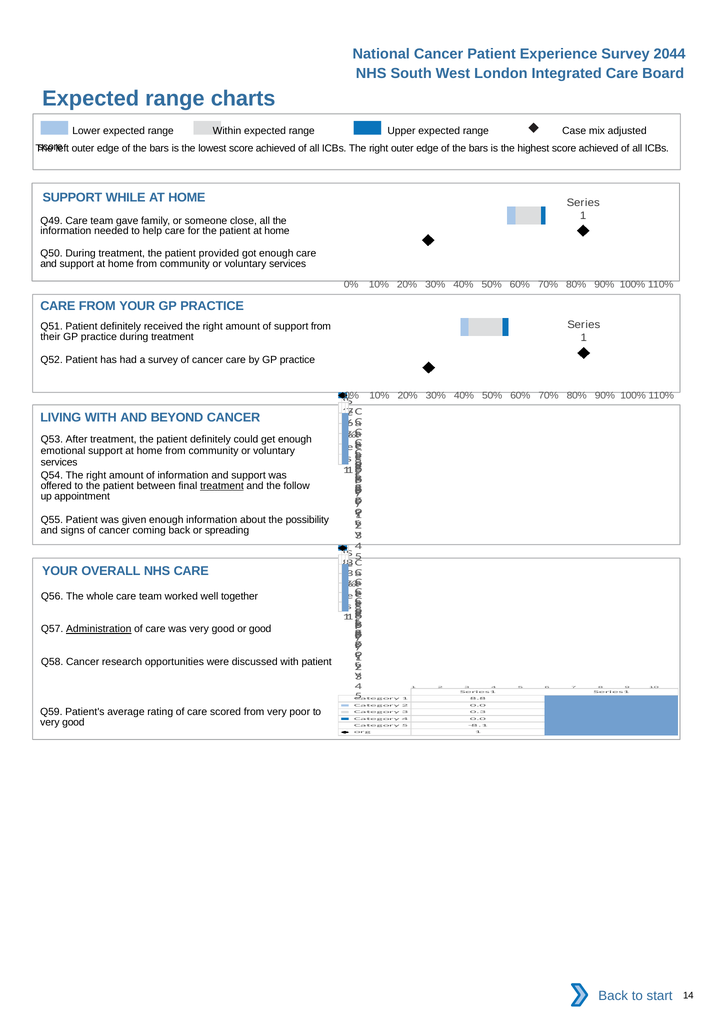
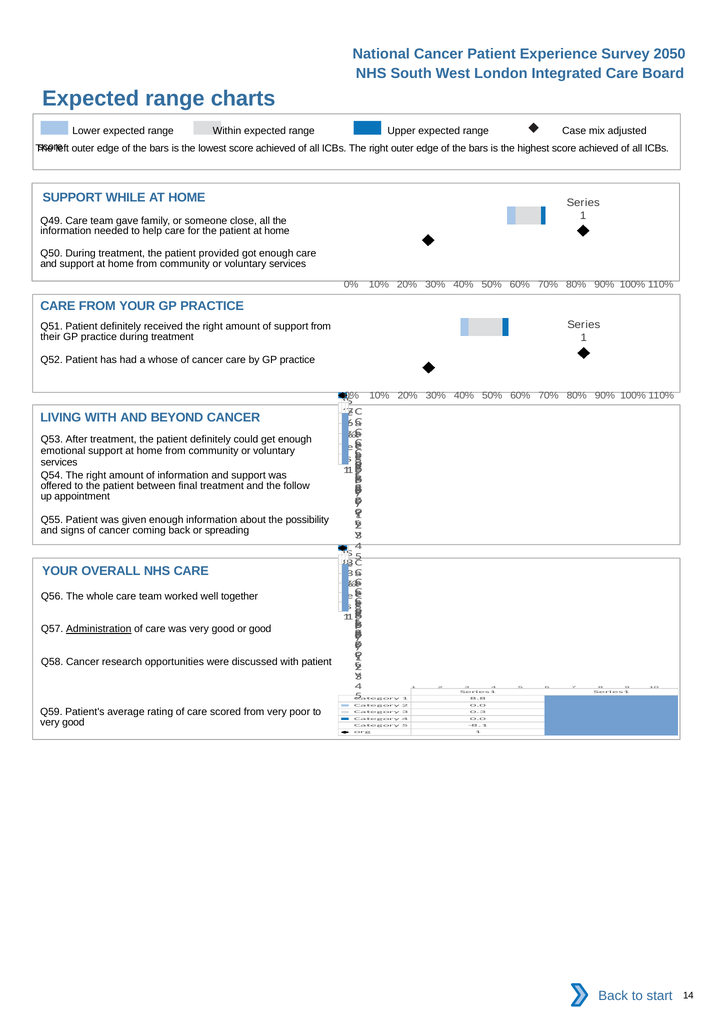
2044: 2044 -> 2050
a survey: survey -> whose
treatment at (222, 486) underline: present -> none
